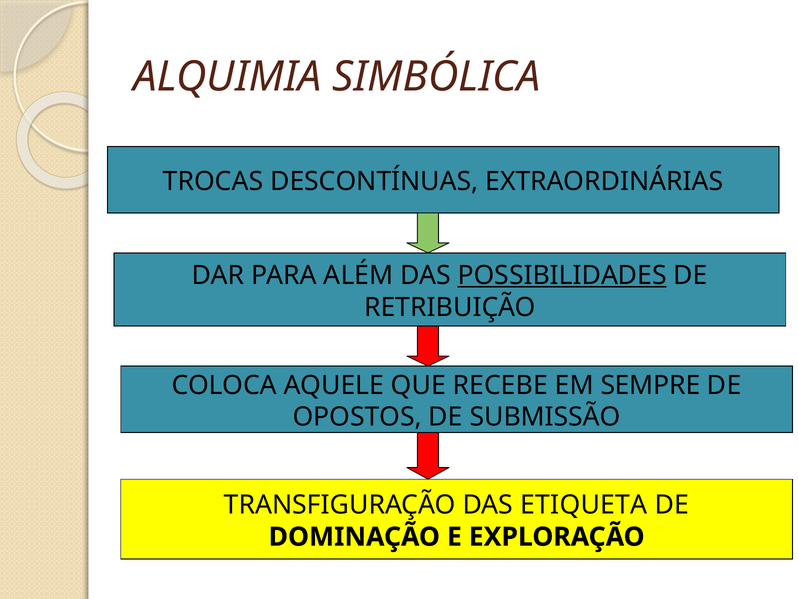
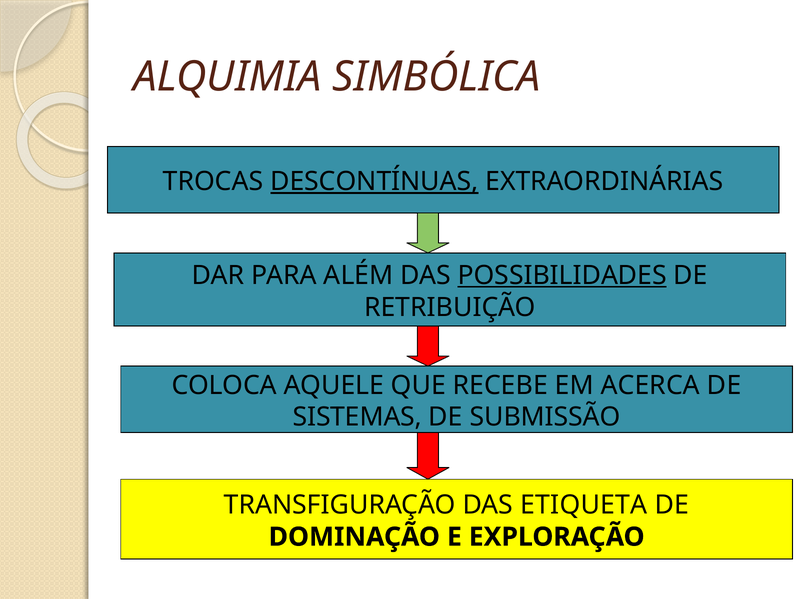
DESCONTÍNUAS underline: none -> present
SEMPRE: SEMPRE -> ACERCA
OPOSTOS: OPOSTOS -> SISTEMAS
